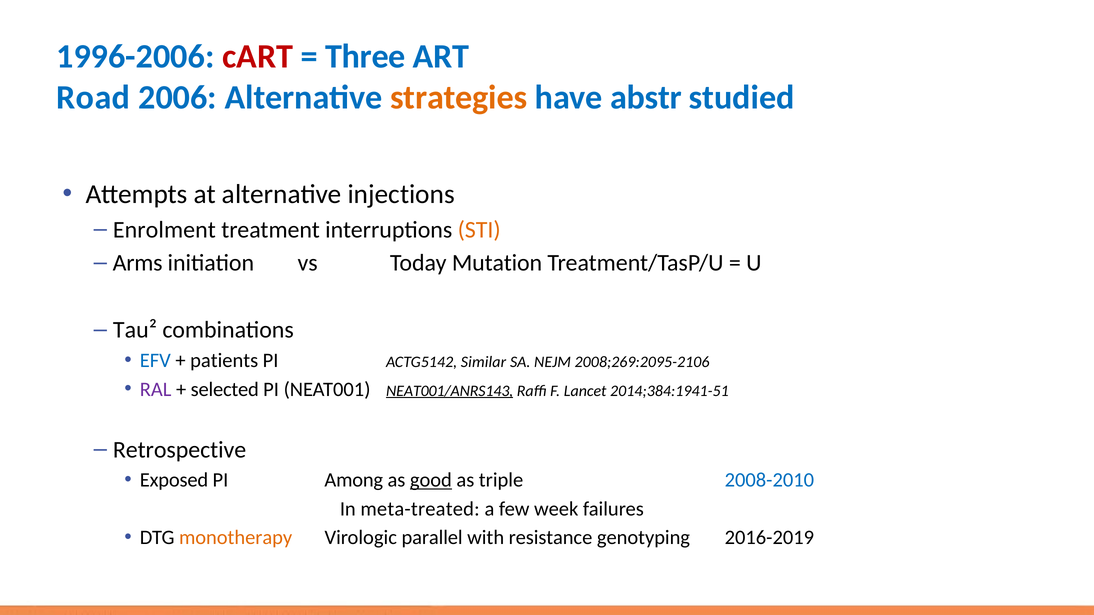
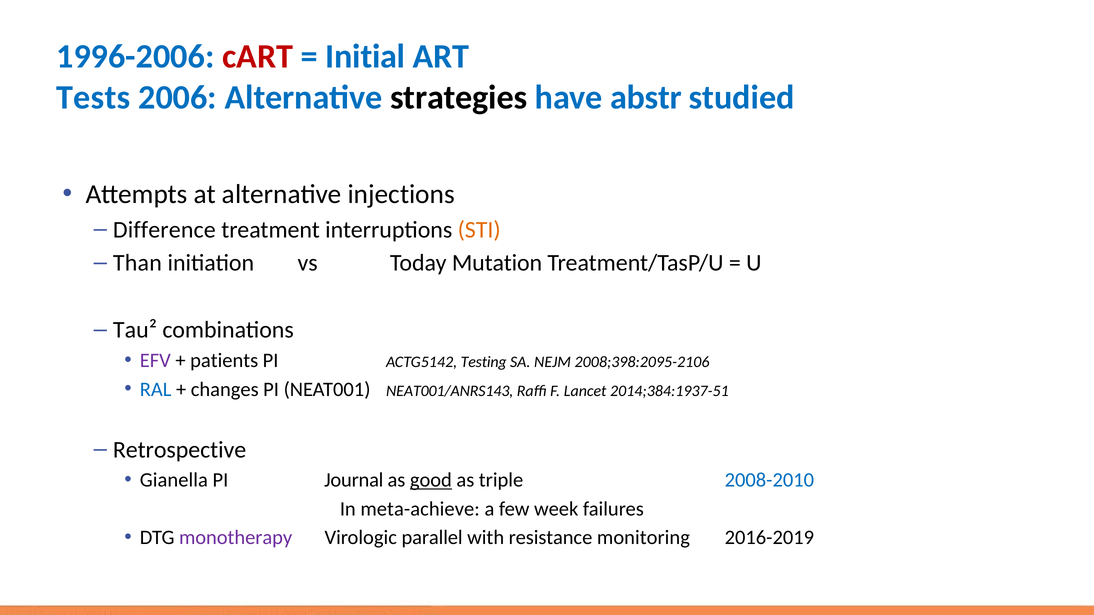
Three: Three -> Initial
Road: Road -> Tests
strategies colour: orange -> black
Enrolment: Enrolment -> Difference
Arms: Arms -> Than
EFV colour: blue -> purple
Similar: Similar -> Testing
2008;269:2095-2106: 2008;269:2095-2106 -> 2008;398:2095-2106
RAL colour: purple -> blue
selected: selected -> changes
NEAT001/ANRS143 underline: present -> none
2014;384:1941-51: 2014;384:1941-51 -> 2014;384:1937-51
Exposed: Exposed -> Gianella
Among: Among -> Journal
meta-treated: meta-treated -> meta-achieve
monotherapy colour: orange -> purple
genotyping: genotyping -> monitoring
